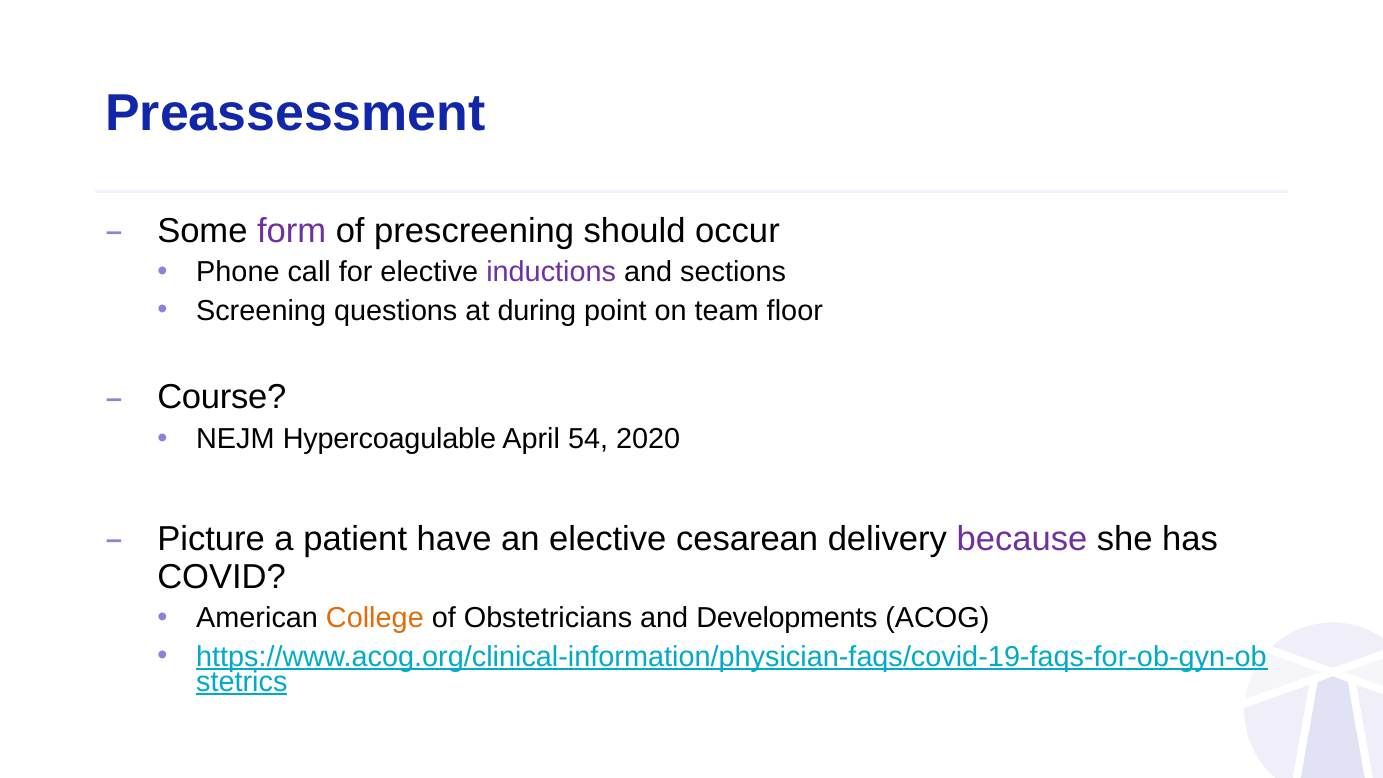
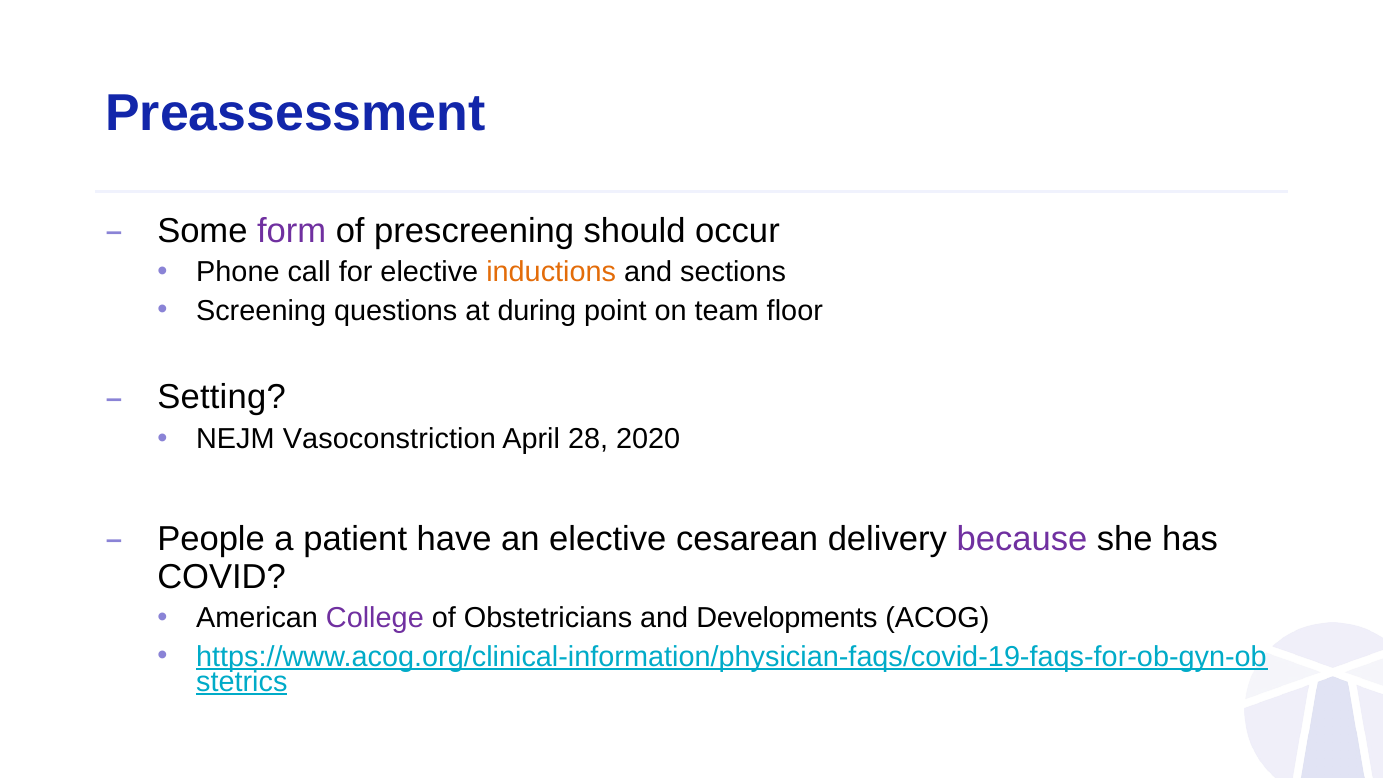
inductions colour: purple -> orange
Course: Course -> Setting
Hypercoagulable: Hypercoagulable -> Vasoconstriction
54: 54 -> 28
Picture: Picture -> People
College colour: orange -> purple
